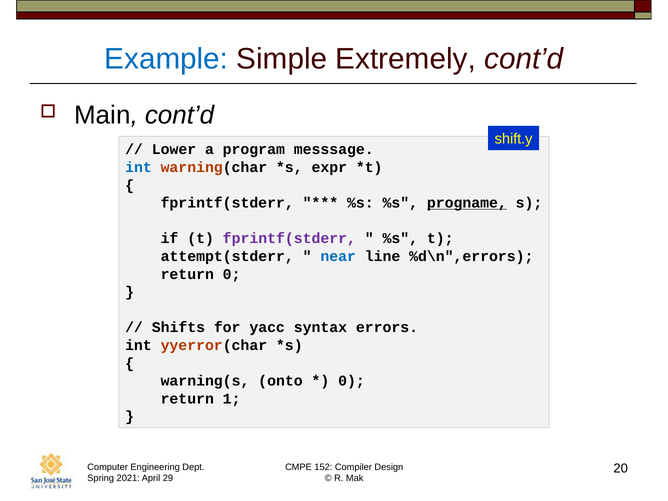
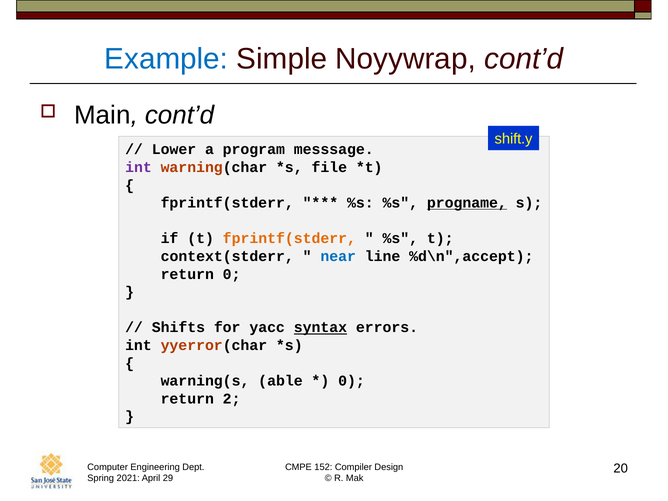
Extremely: Extremely -> Noyywrap
int at (138, 167) colour: blue -> purple
expr: expr -> file
fprintf(stderr at (289, 239) colour: purple -> orange
attempt(stderr: attempt(stderr -> context(stderr
%d\n",errors: %d\n",errors -> %d\n",accept
syntax underline: none -> present
onto: onto -> able
1: 1 -> 2
